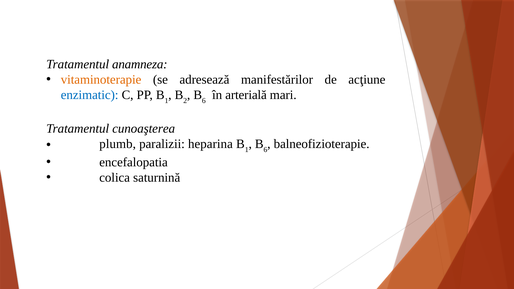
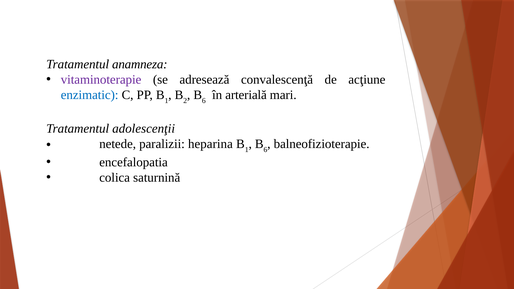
vitaminoterapie colour: orange -> purple
manifestărilor: manifestărilor -> convalescenţă
cunoaşterea: cunoaşterea -> adolescenţii
plumb: plumb -> netede
